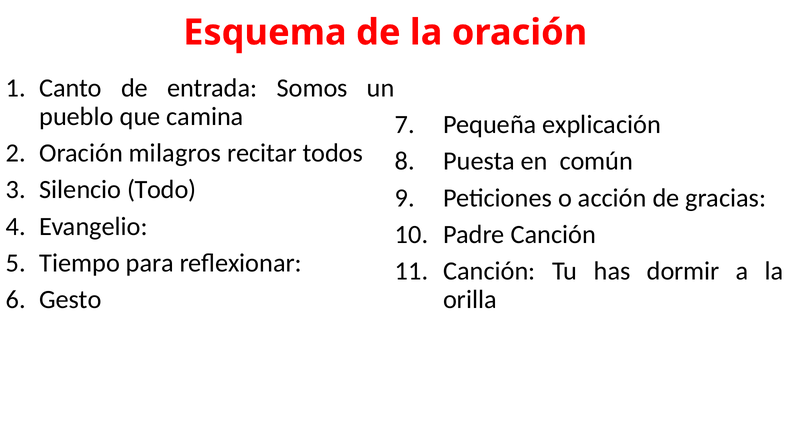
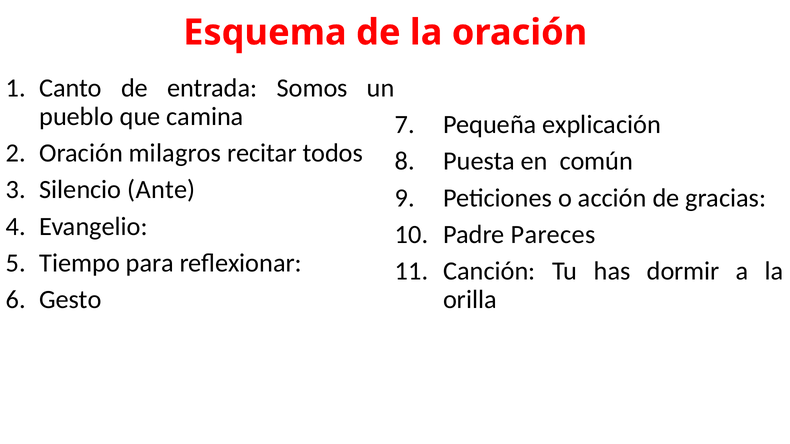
Todo: Todo -> Ante
Padre Canción: Canción -> Pareces
